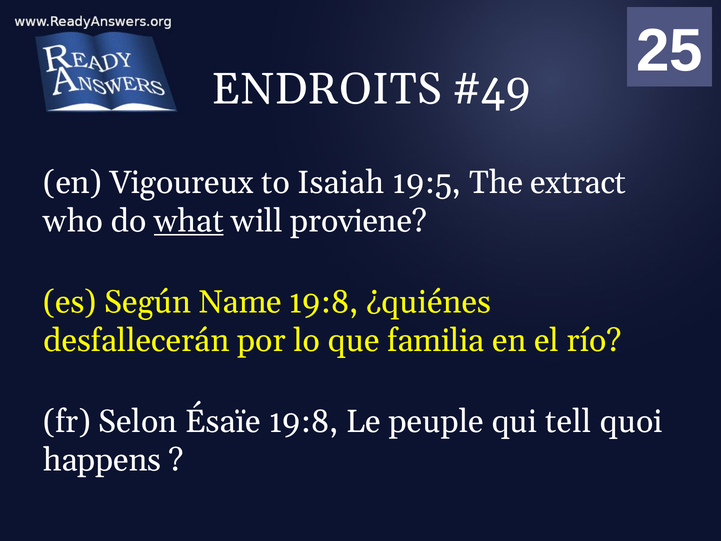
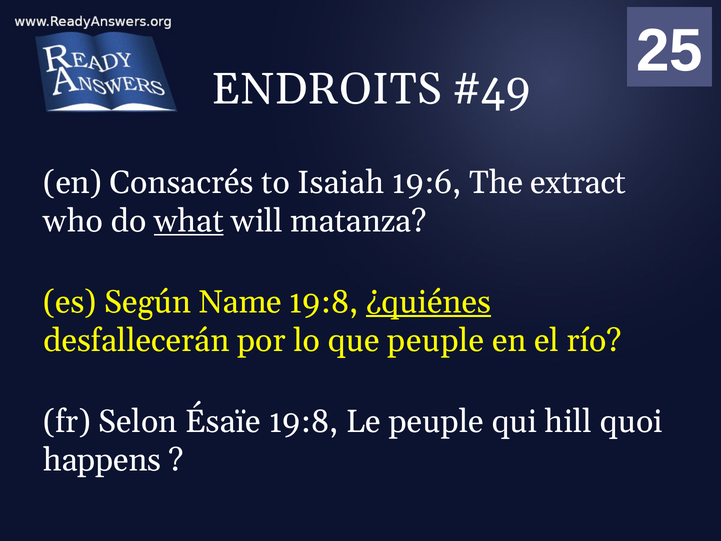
Vigoureux: Vigoureux -> Consacrés
19:5: 19:5 -> 19:6
proviene: proviene -> matanza
¿quiénes underline: none -> present
que familia: familia -> peuple
tell: tell -> hill
